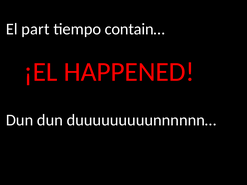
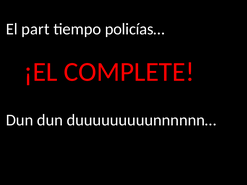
contain…: contain… -> policías…
HAPPENED: HAPPENED -> COMPLETE
